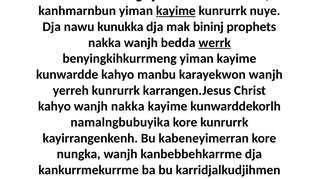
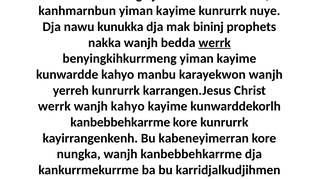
kayime at (176, 11) underline: present -> none
kahyo at (54, 107): kahyo -> werrk
wanjh nakka: nakka -> kahyo
namalngbubuyika at (120, 123): namalngbubuyika -> kanbebbehkarrme
